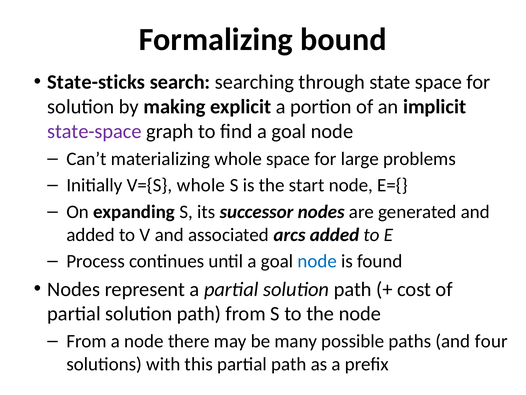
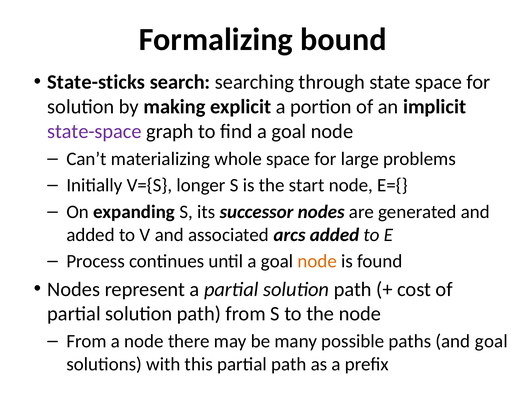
V={S whole: whole -> longer
node at (317, 261) colour: blue -> orange
and four: four -> goal
